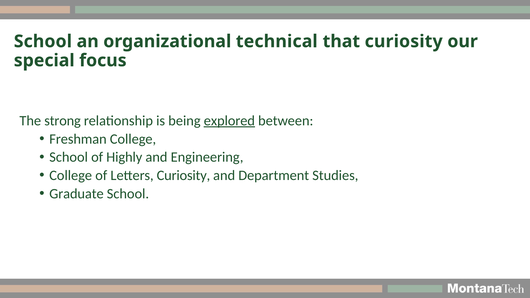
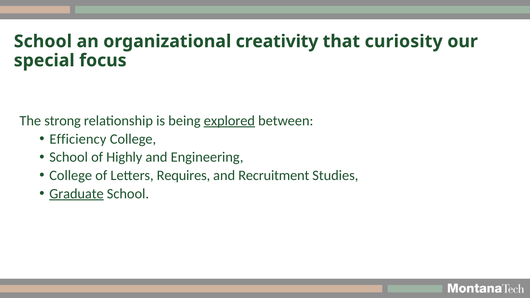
technical: technical -> creativity
Freshman: Freshman -> Efficiency
Letters Curiosity: Curiosity -> Requires
Department: Department -> Recruitment
Graduate underline: none -> present
